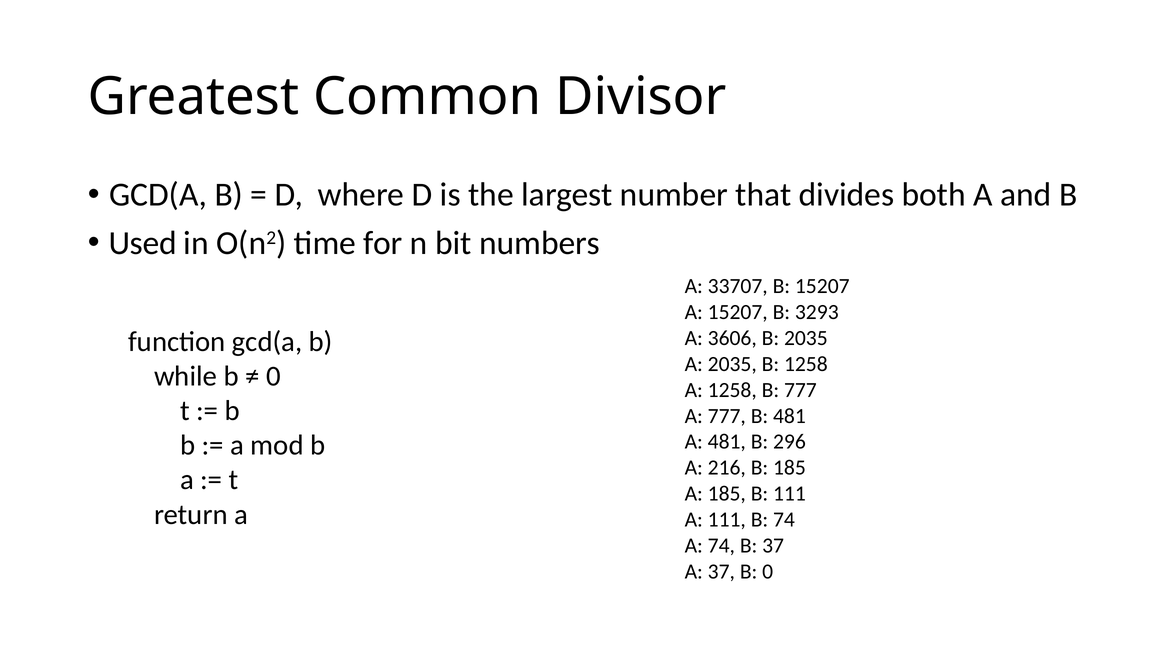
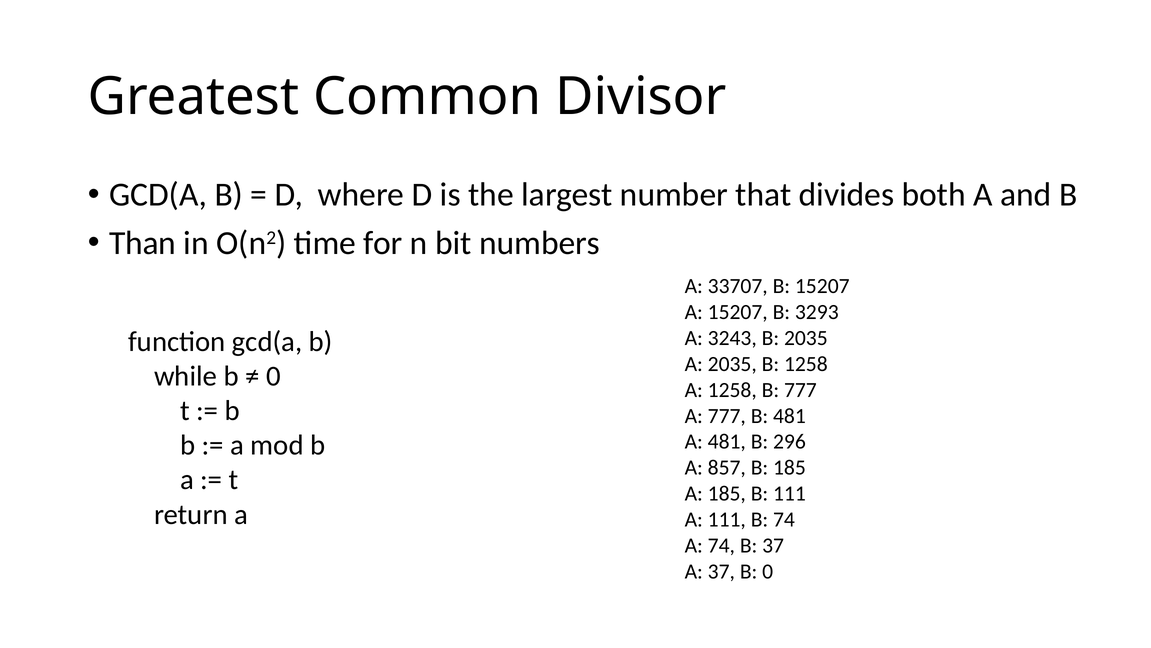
Used: Used -> Than
3606: 3606 -> 3243
216: 216 -> 857
